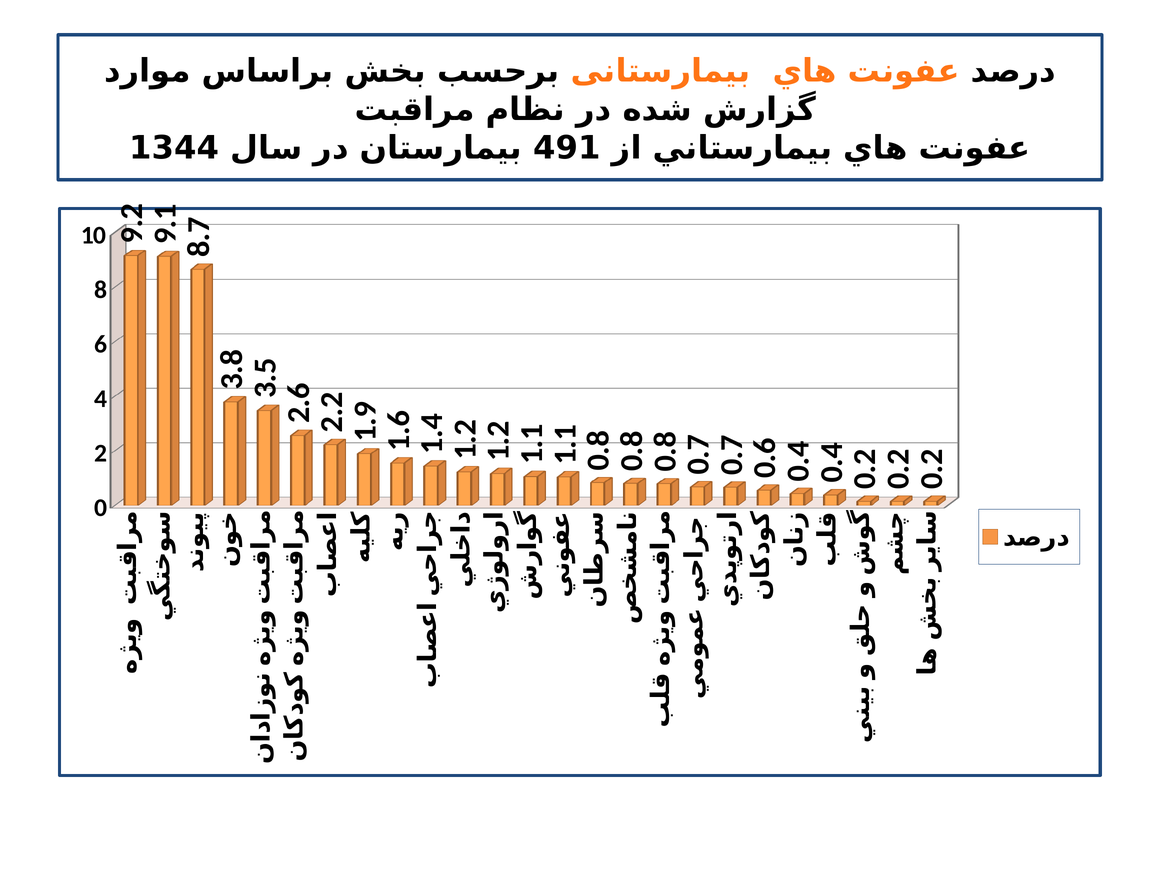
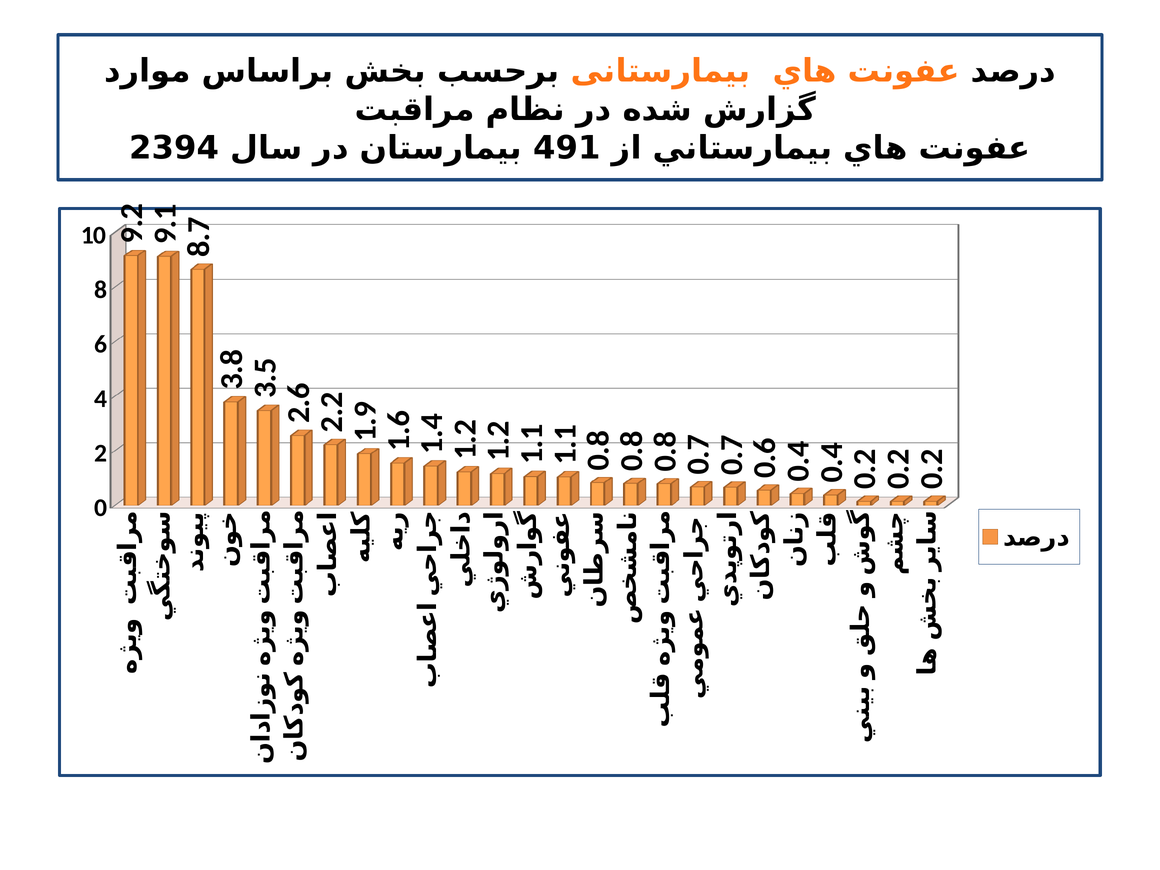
1344: 1344 -> 2394
